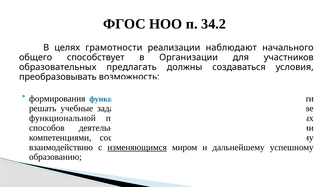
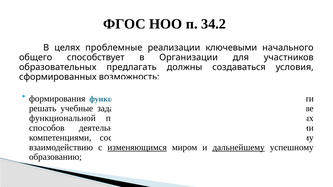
целях грамотности: грамотности -> проблемные
реализации наблюдают: наблюдают -> ключевыми
преобразовывать: преобразовывать -> сформированных
дальнейшему underline: none -> present
